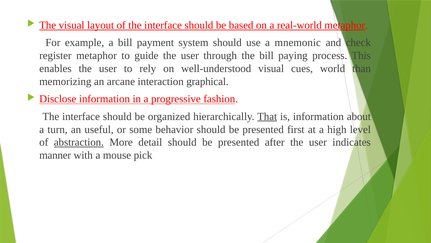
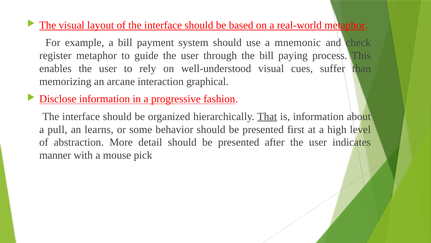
world: world -> suffer
turn: turn -> pull
useful: useful -> learns
abstraction underline: present -> none
